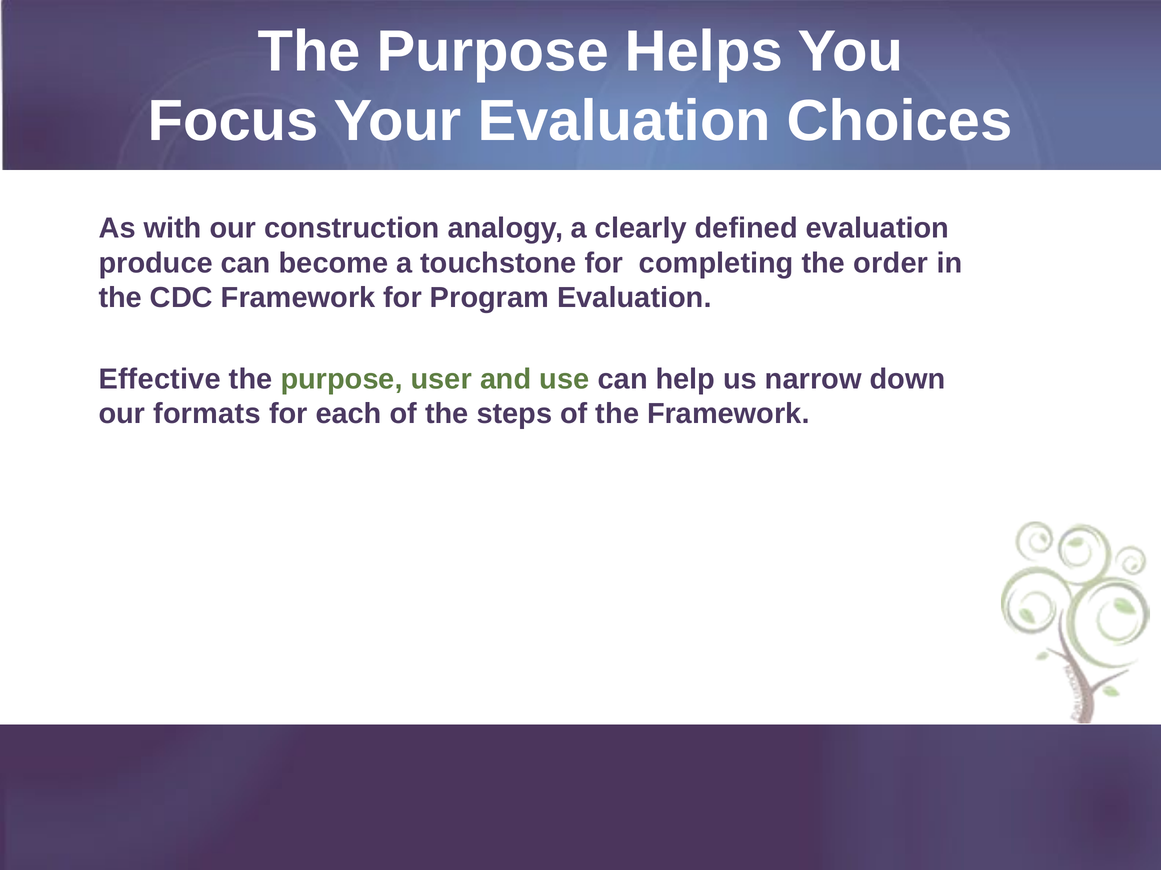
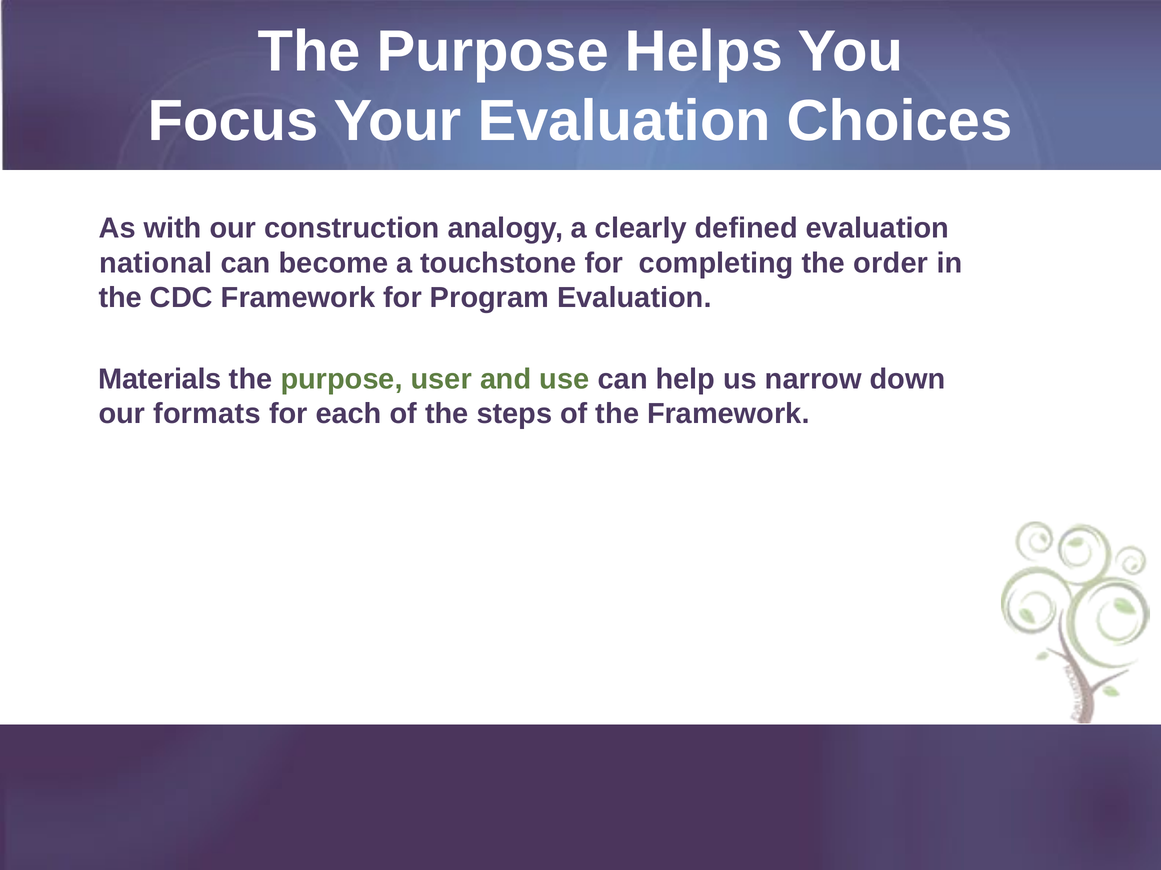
produce: produce -> national
Effective: Effective -> Materials
